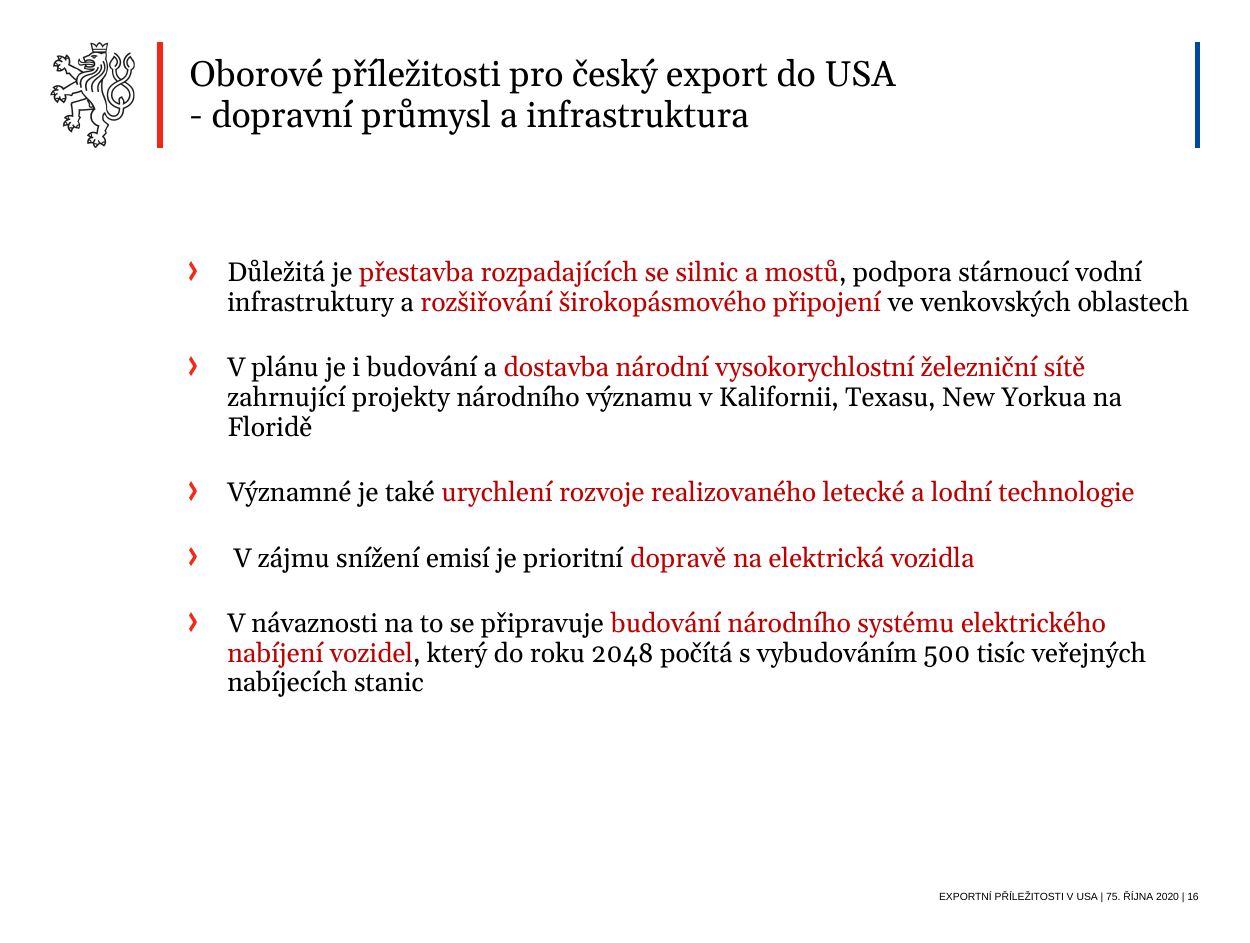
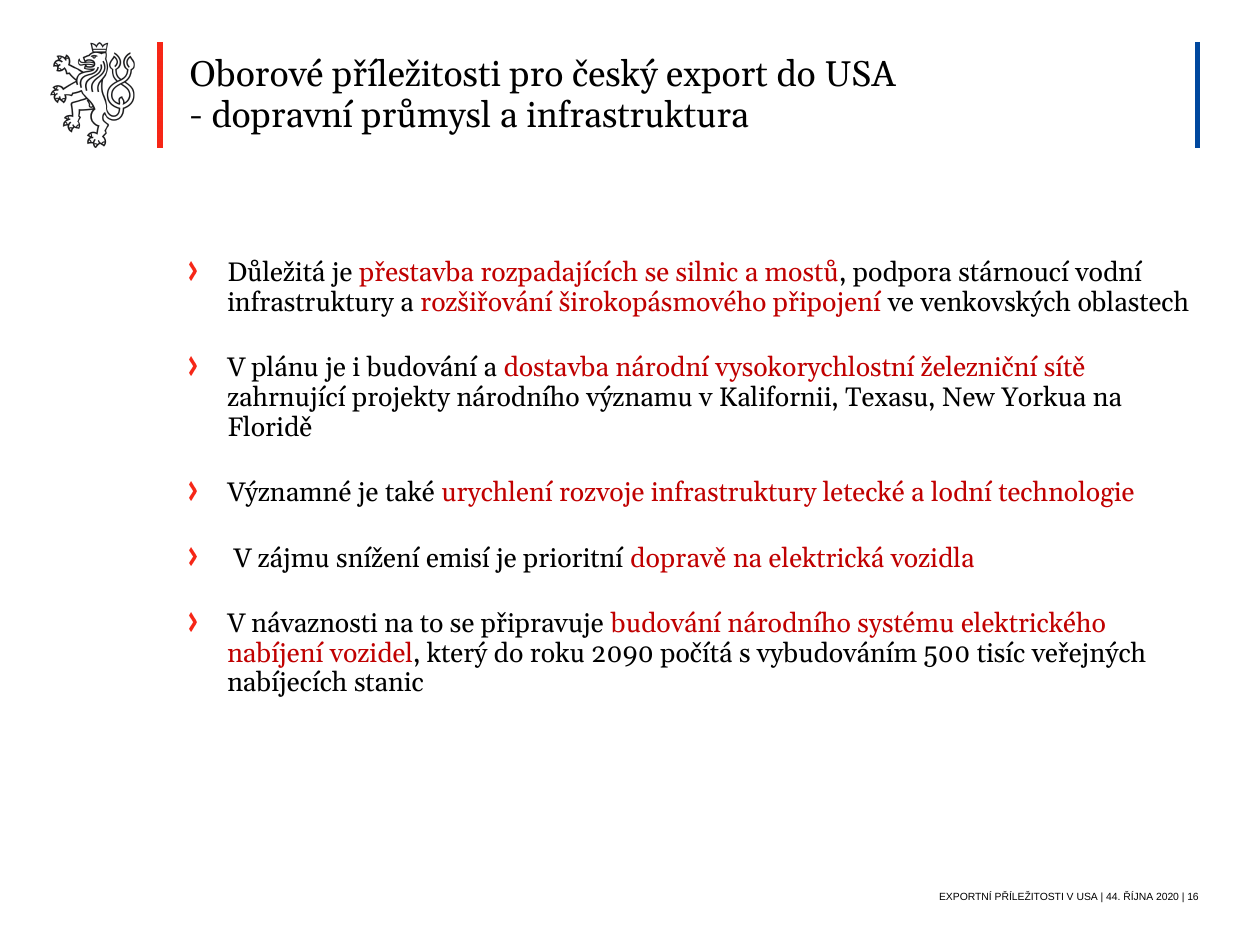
rozvoje realizovaného: realizovaného -> infrastruktury
2048: 2048 -> 2090
75: 75 -> 44
